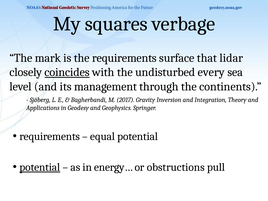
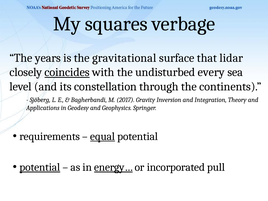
mark: mark -> years
the requirements: requirements -> gravitational
management: management -> constellation
equal underline: none -> present
energy… underline: none -> present
obstructions: obstructions -> incorporated
